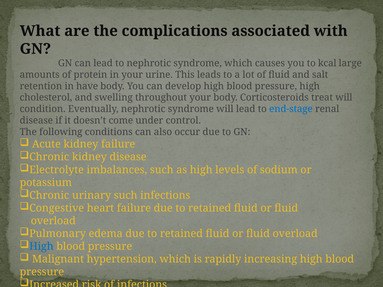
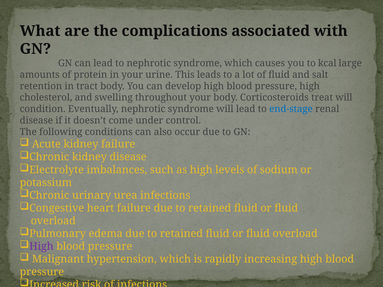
have: have -> tract
urinary such: such -> urea
High at (41, 247) colour: blue -> purple
